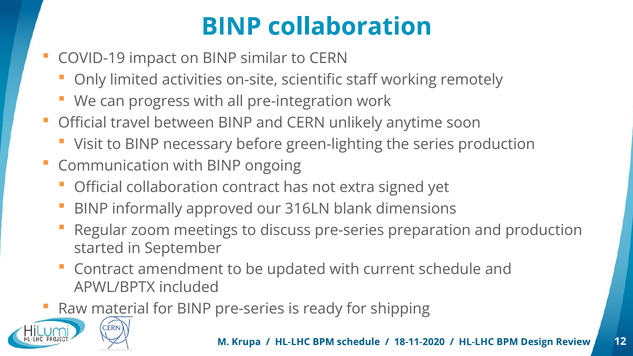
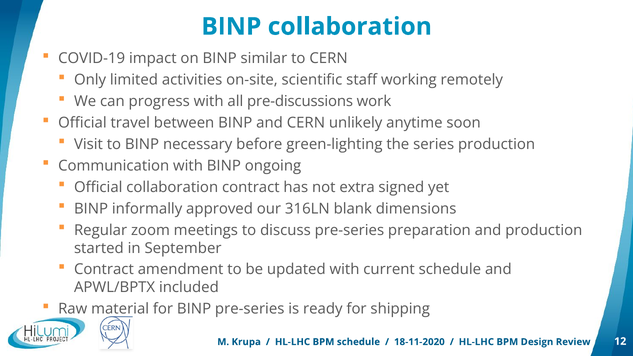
pre-integration: pre-integration -> pre-discussions
